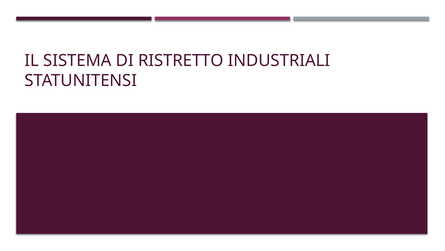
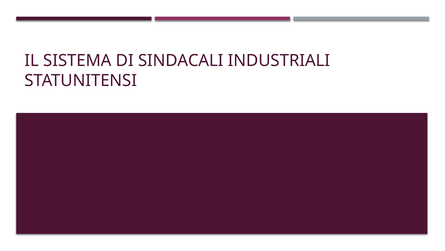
RISTRETTO: RISTRETTO -> SINDACALI
